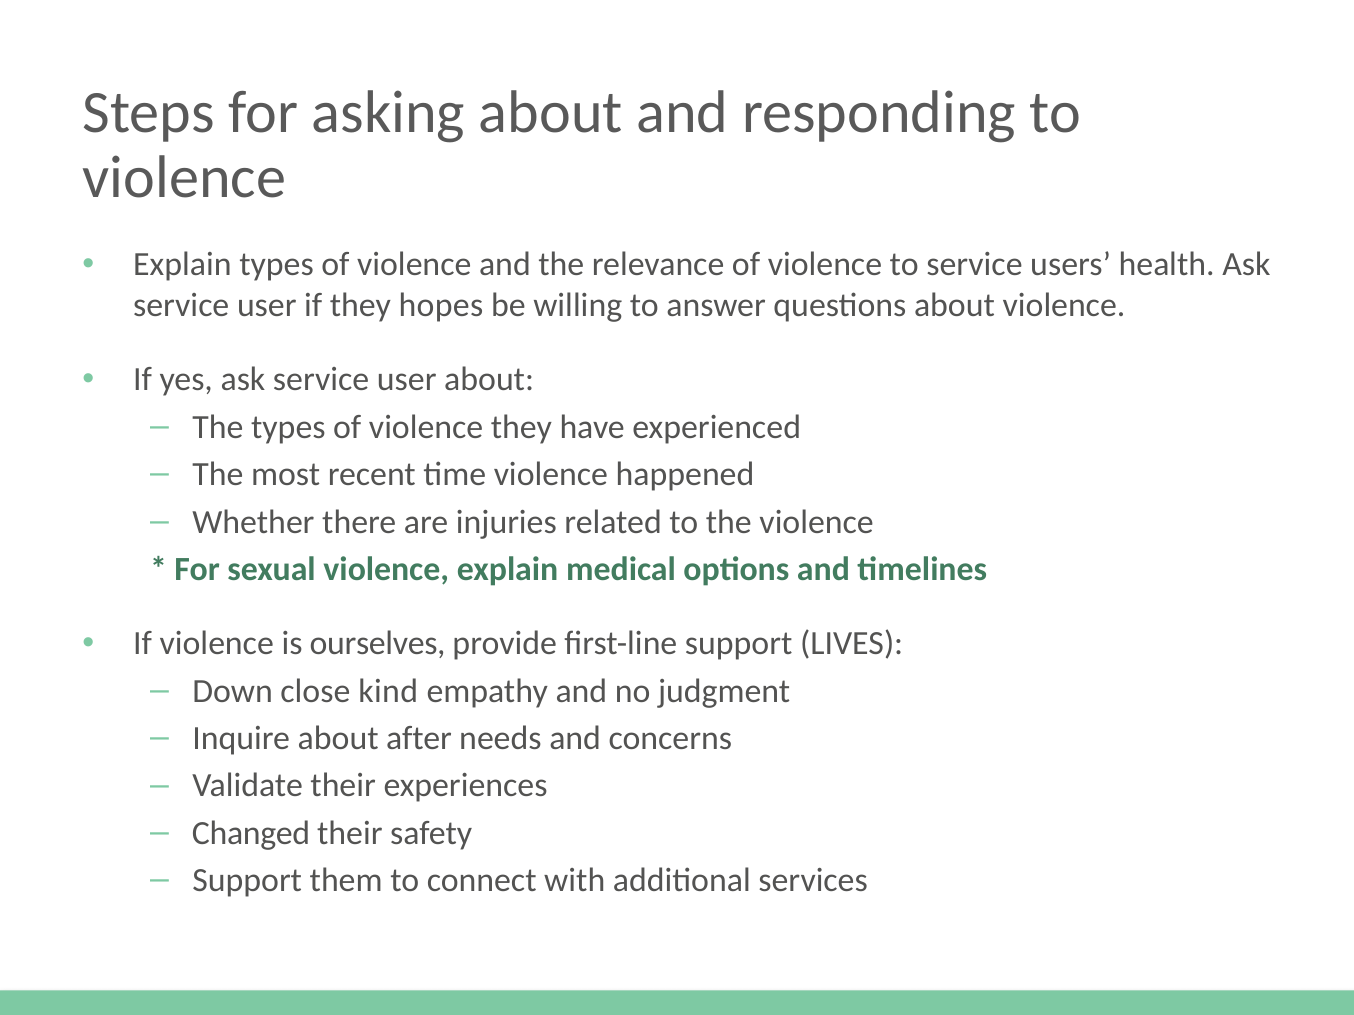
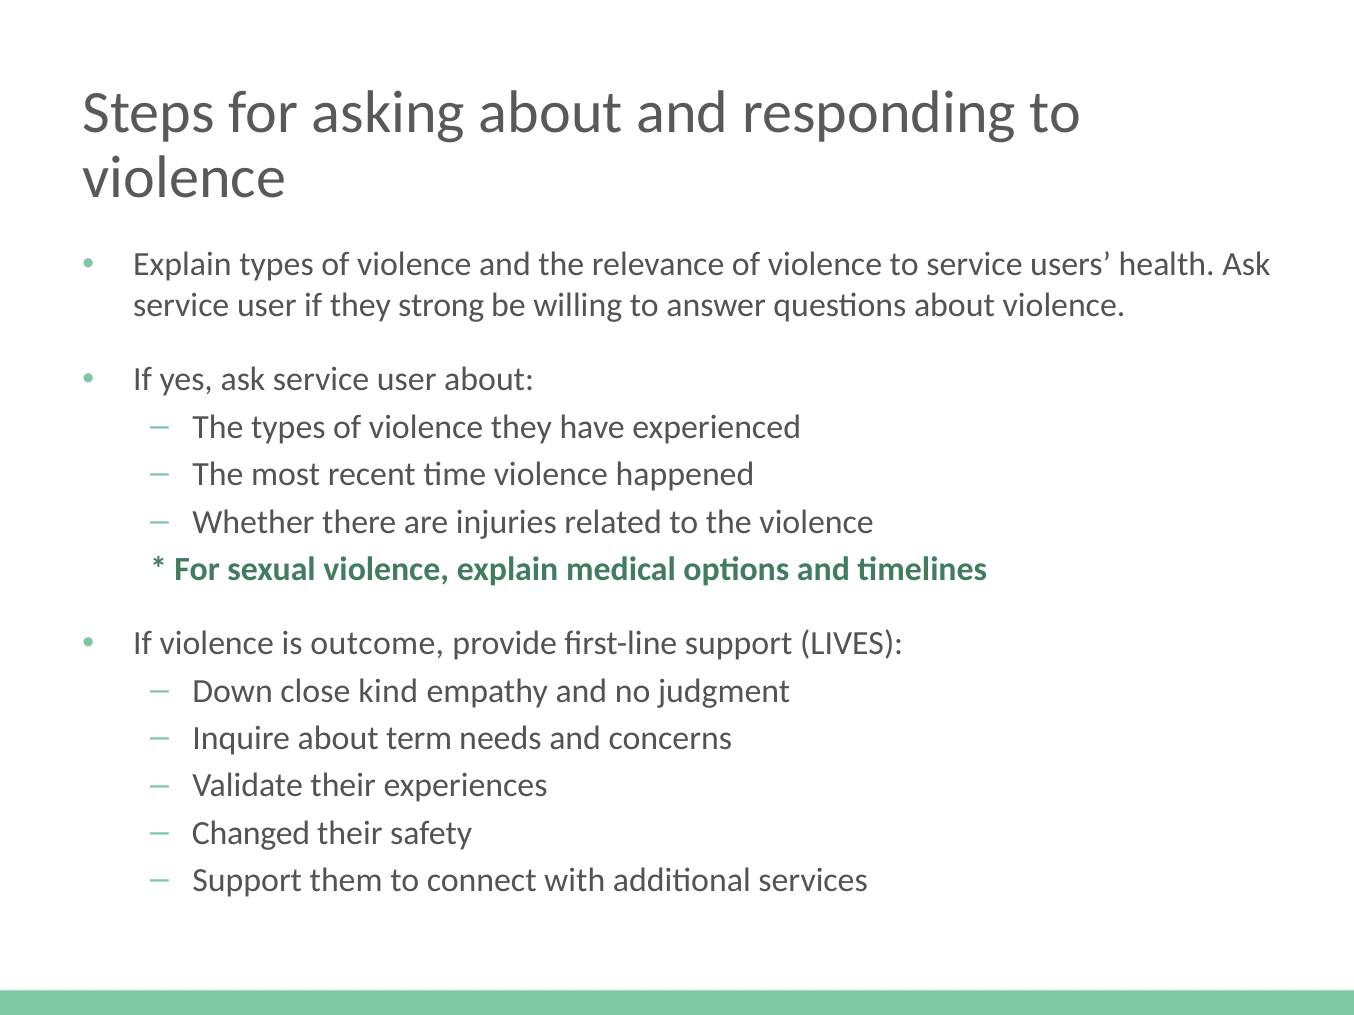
hopes: hopes -> strong
ourselves: ourselves -> outcome
after: after -> term
